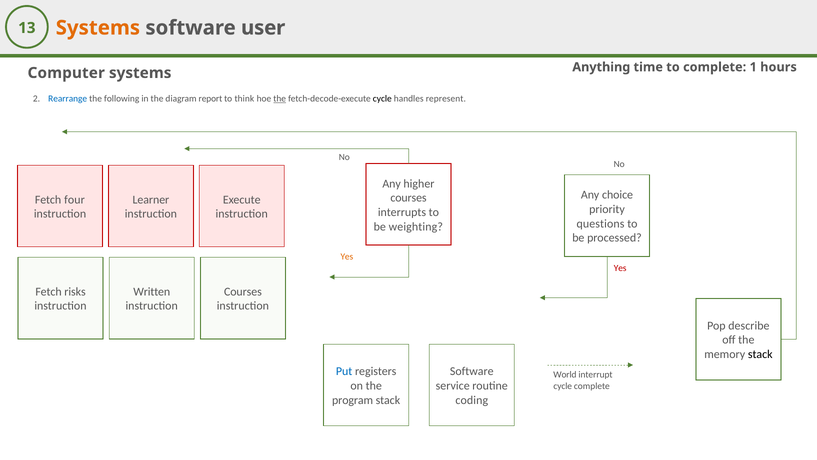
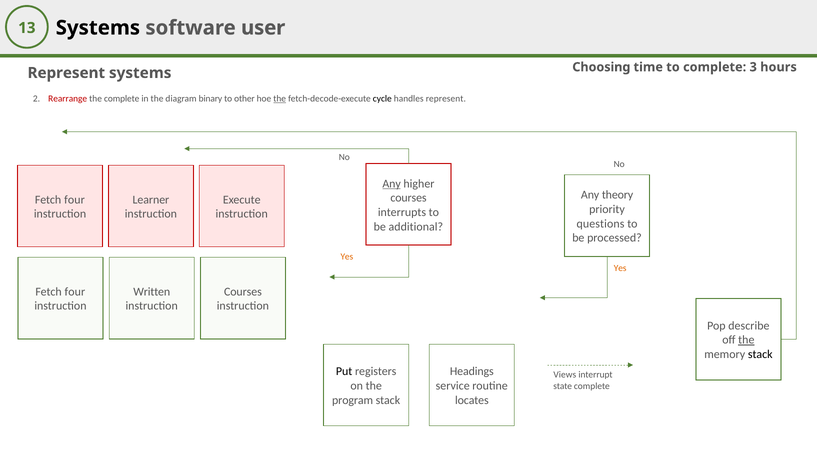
Systems at (98, 28) colour: orange -> black
Anything: Anything -> Choosing
1: 1 -> 3
Computer at (66, 73): Computer -> Represent
Rearrange colour: blue -> red
the following: following -> complete
report: report -> binary
think: think -> other
Any at (392, 184) underline: none -> present
choice: choice -> theory
weighting: weighting -> additional
Yes at (620, 268) colour: red -> orange
risks at (75, 291): risks -> four
the at (746, 340) underline: none -> present
Put colour: blue -> black
Software at (472, 371): Software -> Headings
World: World -> Views
cycle at (563, 386): cycle -> state
coding: coding -> locates
